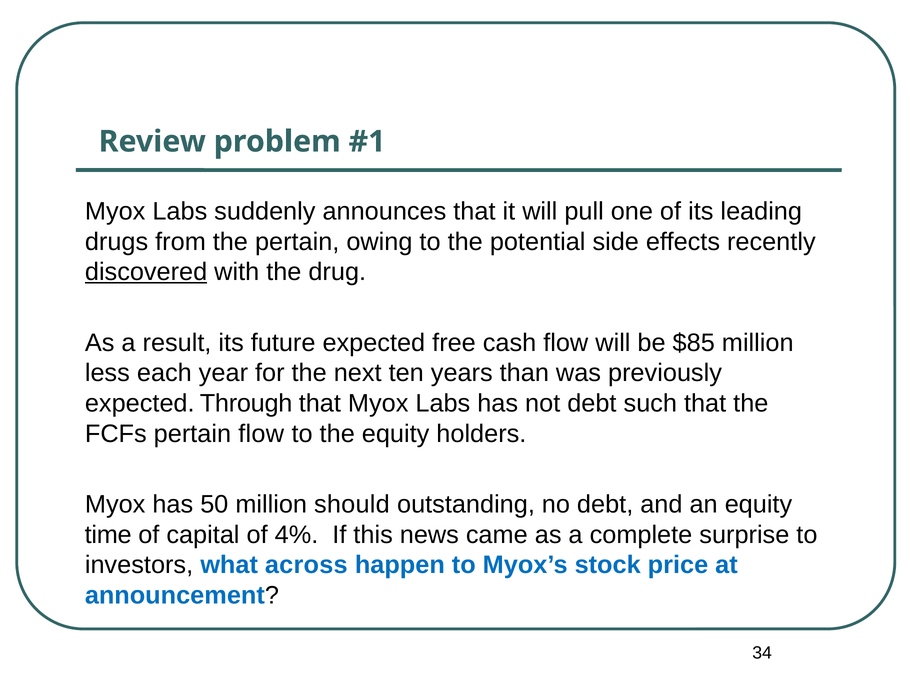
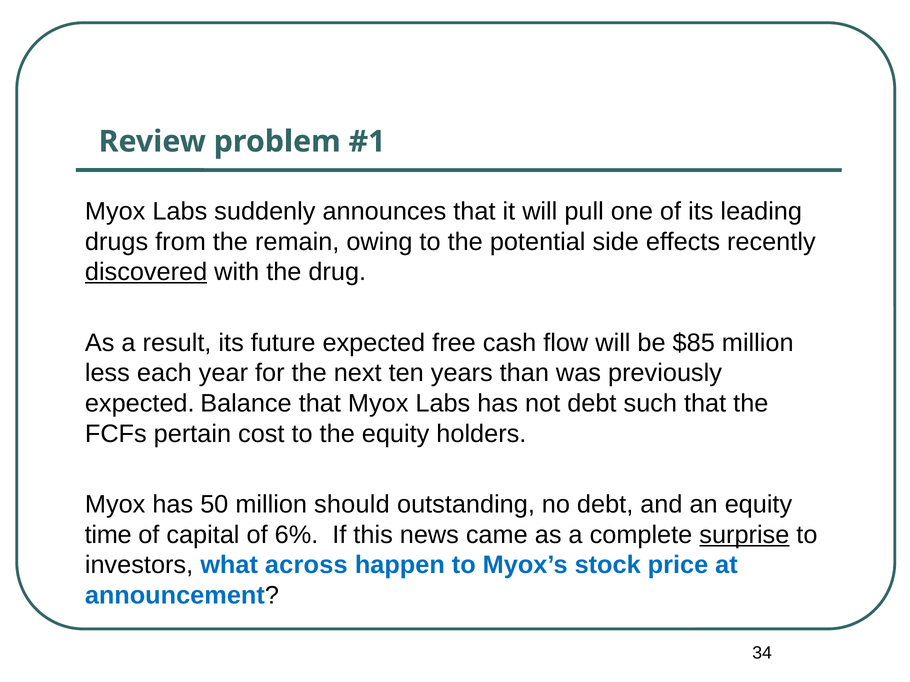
the pertain: pertain -> remain
Through: Through -> Balance
pertain flow: flow -> cost
4%: 4% -> 6%
surprise underline: none -> present
